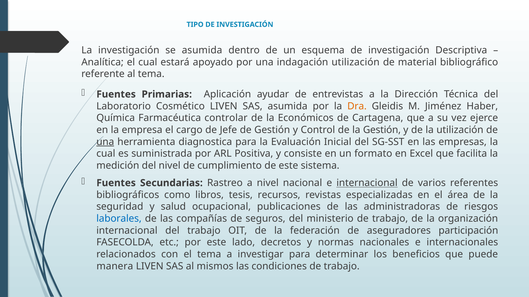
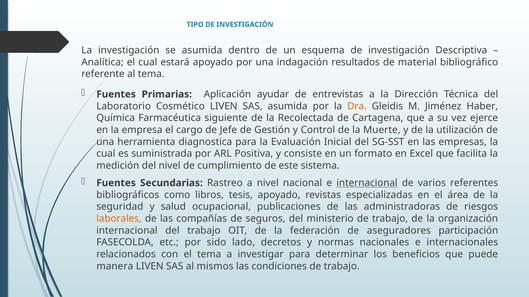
indagación utilización: utilización -> resultados
controlar: controlar -> siguiente
Económicos: Económicos -> Recolectada
la Gestión: Gestión -> Muerte
una at (105, 142) underline: present -> none
tesis recursos: recursos -> apoyado
laborales colour: blue -> orange
por este: este -> sido
